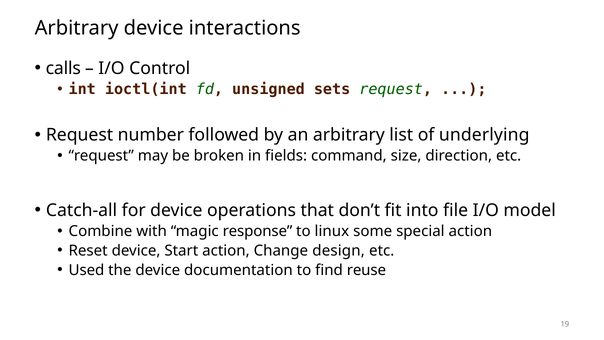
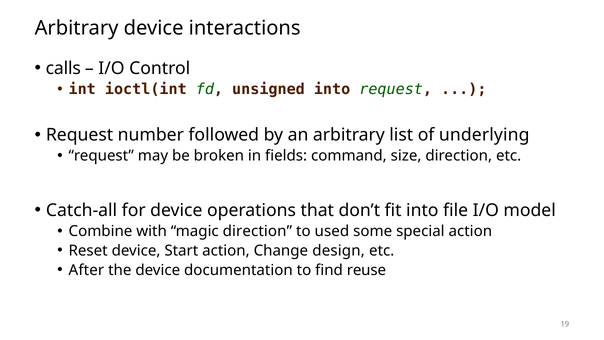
unsigned sets: sets -> into
magic response: response -> direction
linux: linux -> used
Used: Used -> After
